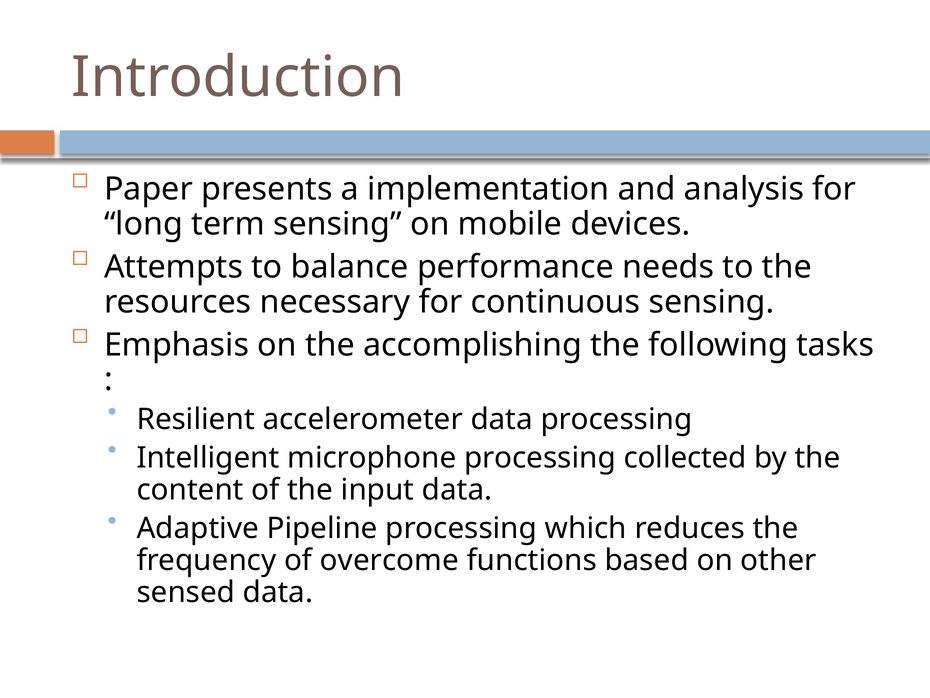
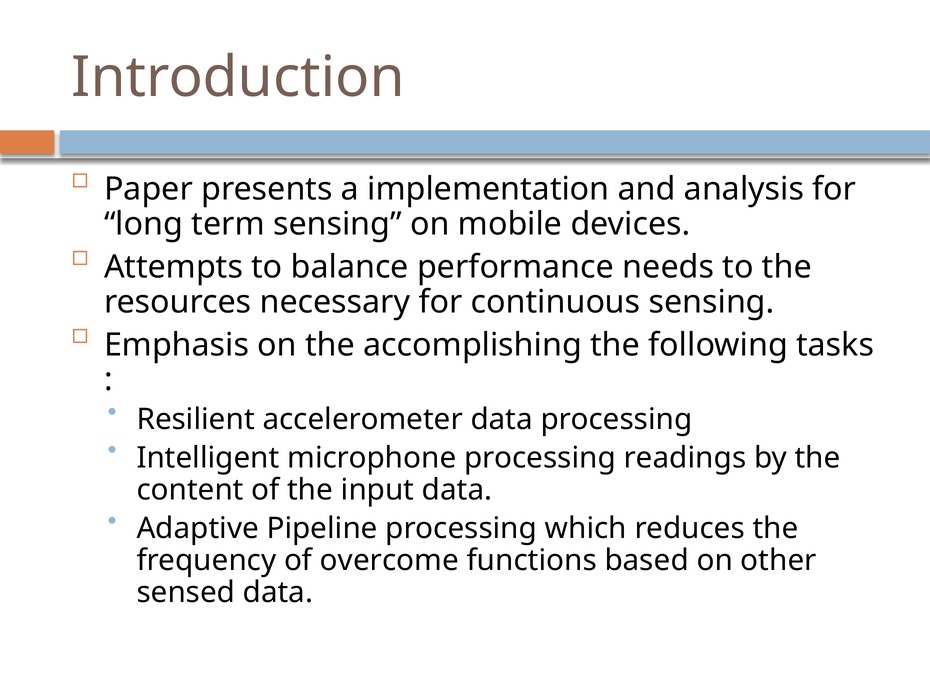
collected: collected -> readings
